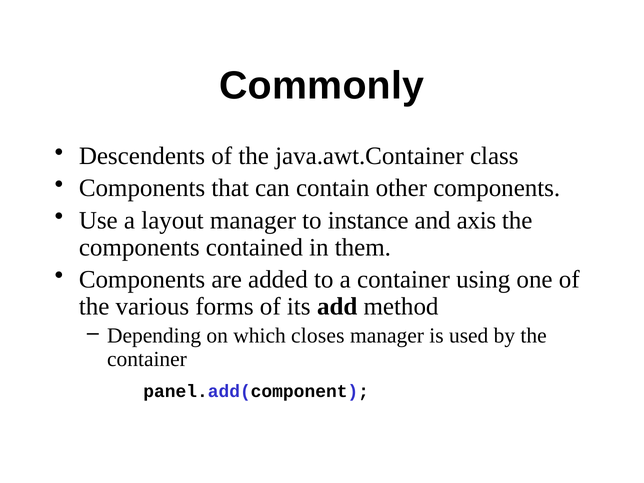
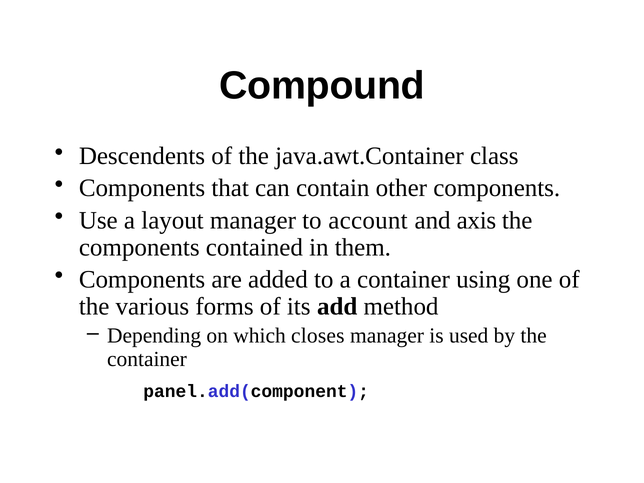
Commonly: Commonly -> Compound
instance: instance -> account
